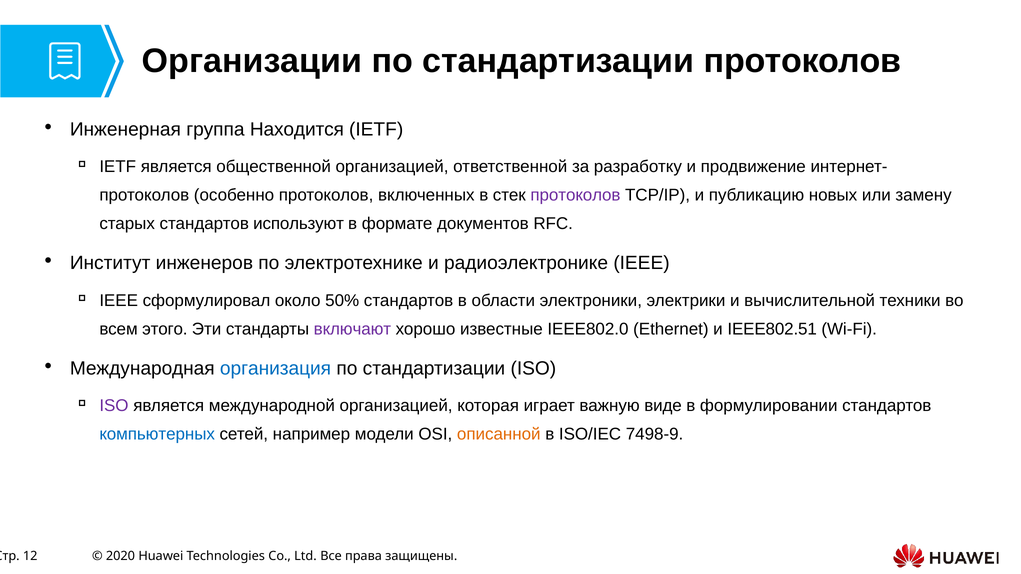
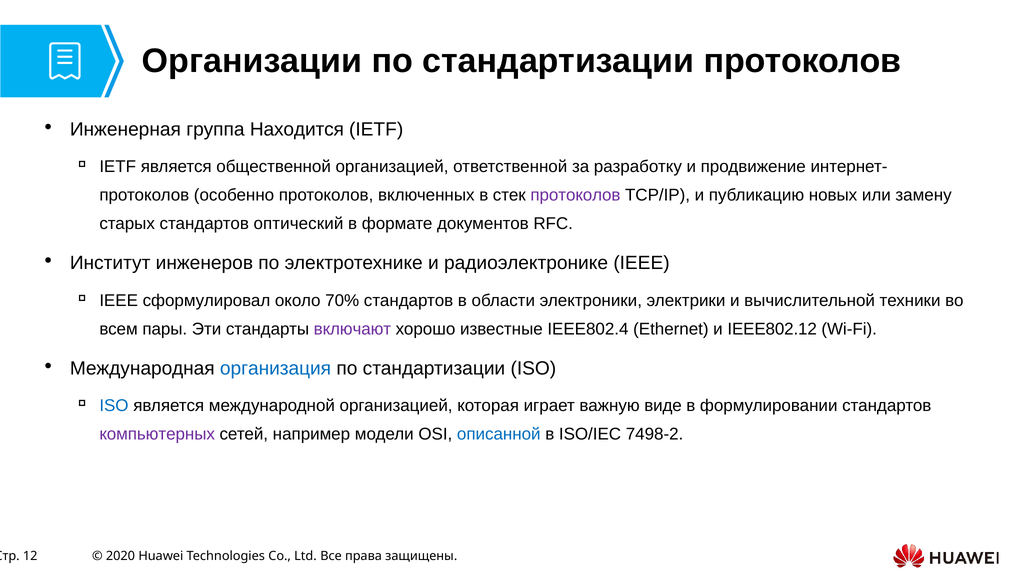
используют: используют -> оптический
50%: 50% -> 70%
этого: этого -> пары
IEEE802.0: IEEE802.0 -> IEEE802.4
IEEE802.51: IEEE802.51 -> IEEE802.12
ISO at (114, 406) colour: purple -> blue
компьютерных colour: blue -> purple
описанной colour: orange -> blue
7498-9: 7498-9 -> 7498-2
